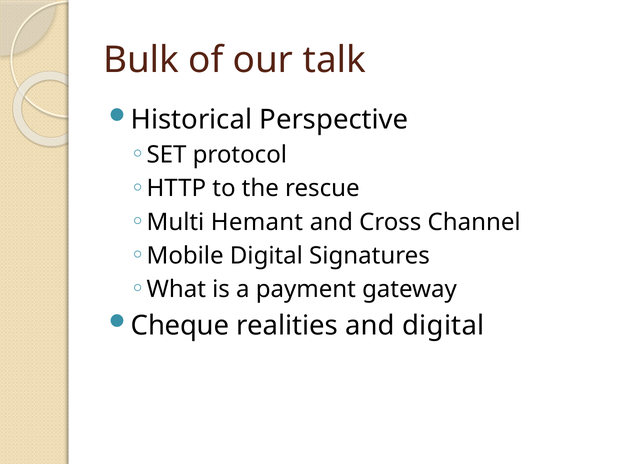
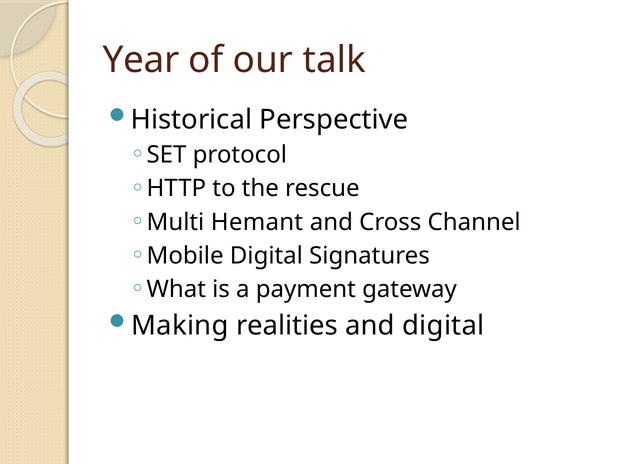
Bulk: Bulk -> Year
Cheque: Cheque -> Making
